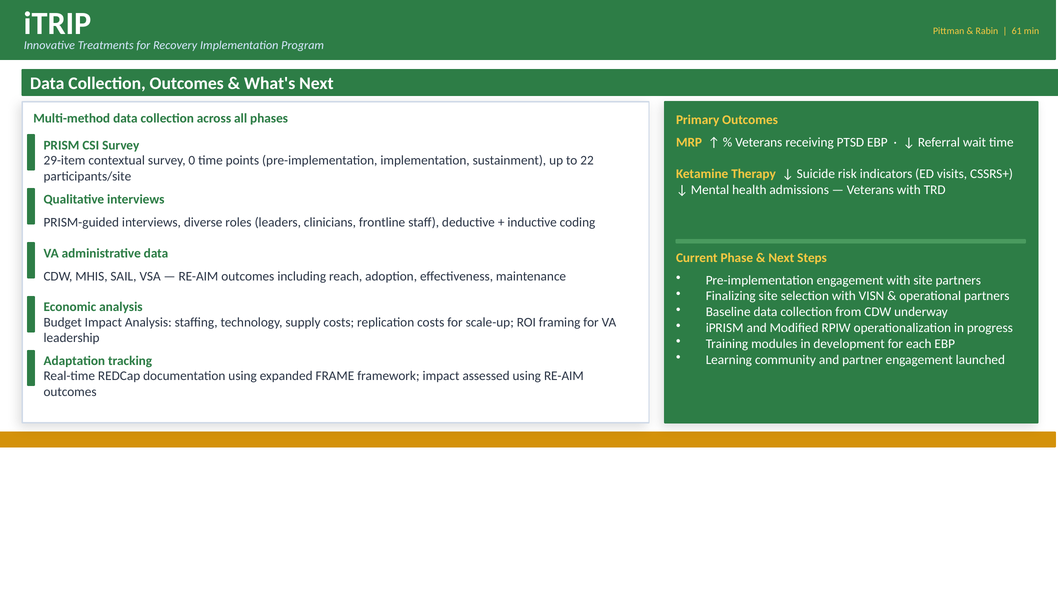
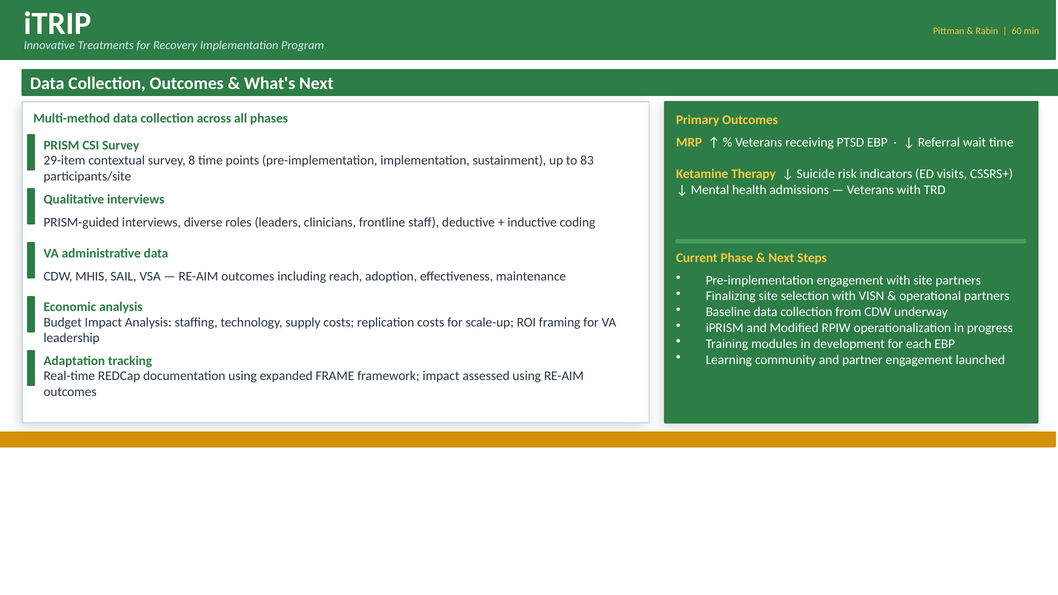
61: 61 -> 60
0: 0 -> 8
22: 22 -> 83
